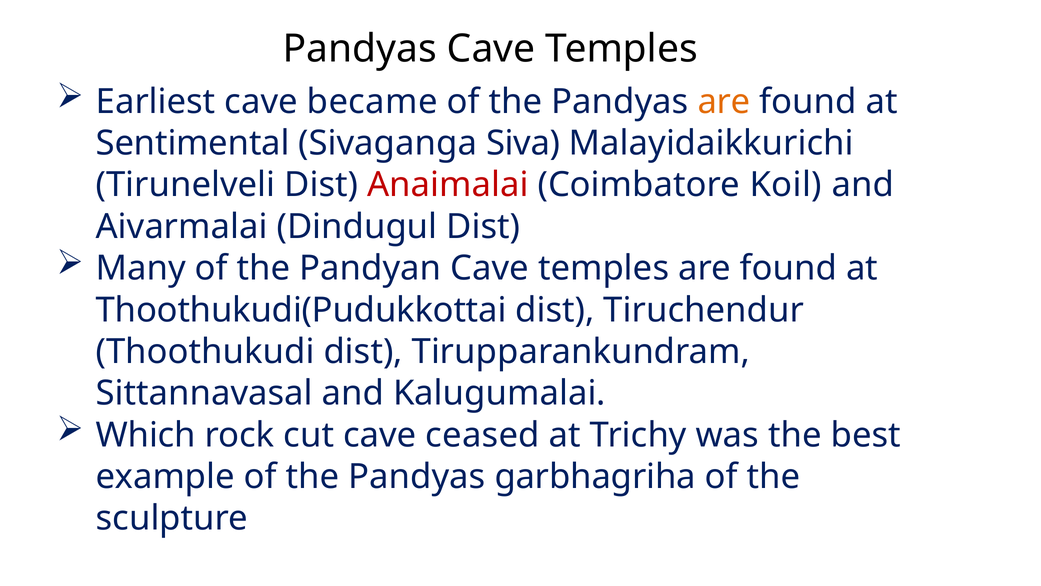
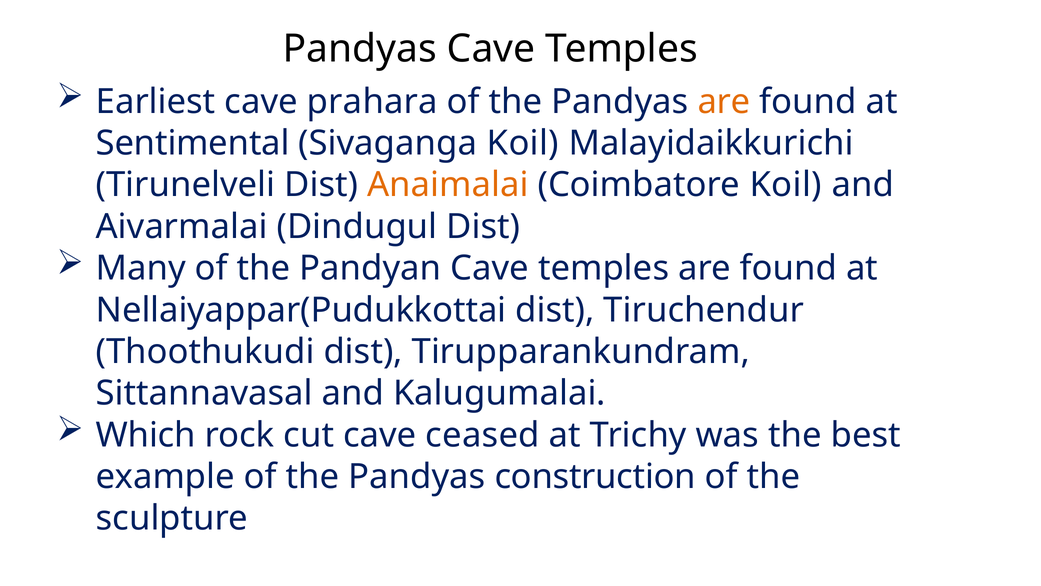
became: became -> prahara
Sivaganga Siva: Siva -> Koil
Anaimalai colour: red -> orange
Thoothukudi(Pudukkottai: Thoothukudi(Pudukkottai -> Nellaiyappar(Pudukkottai
garbhagriha: garbhagriha -> construction
